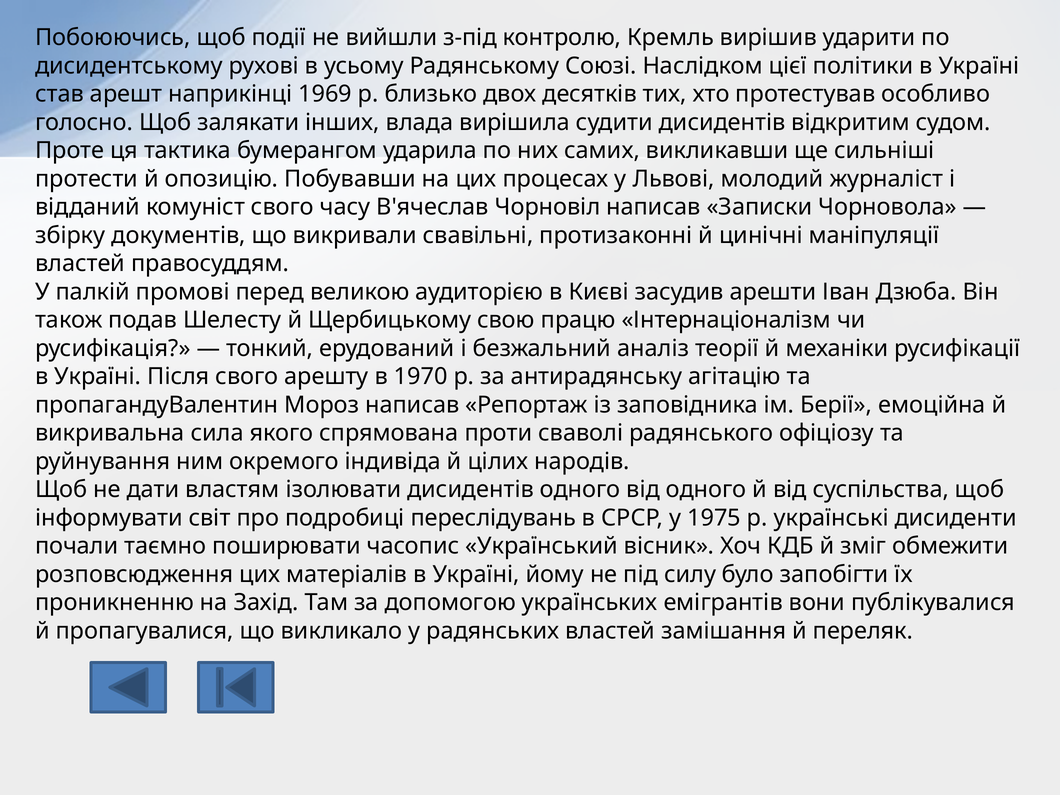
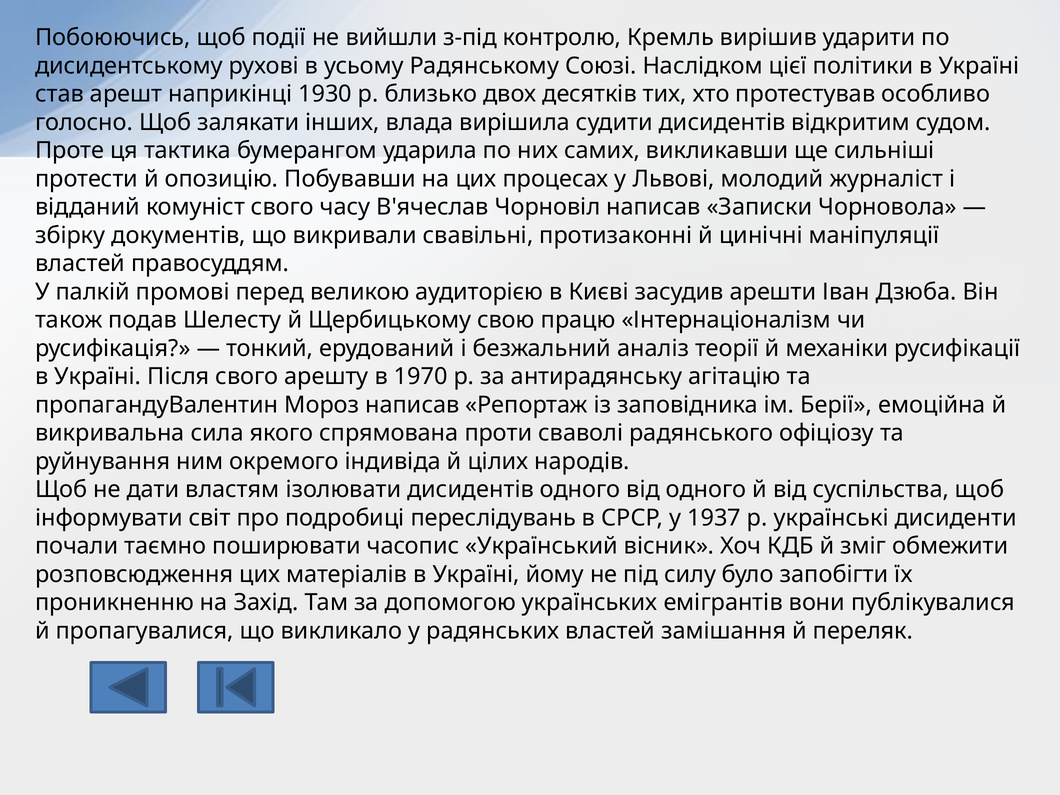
1969: 1969 -> 1930
1975: 1975 -> 1937
